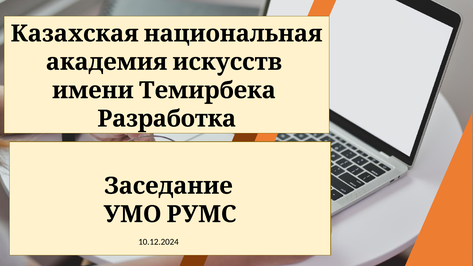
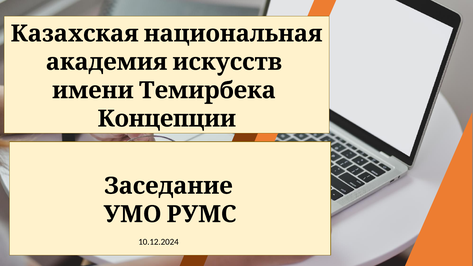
Разработка: Разработка -> Концепции
